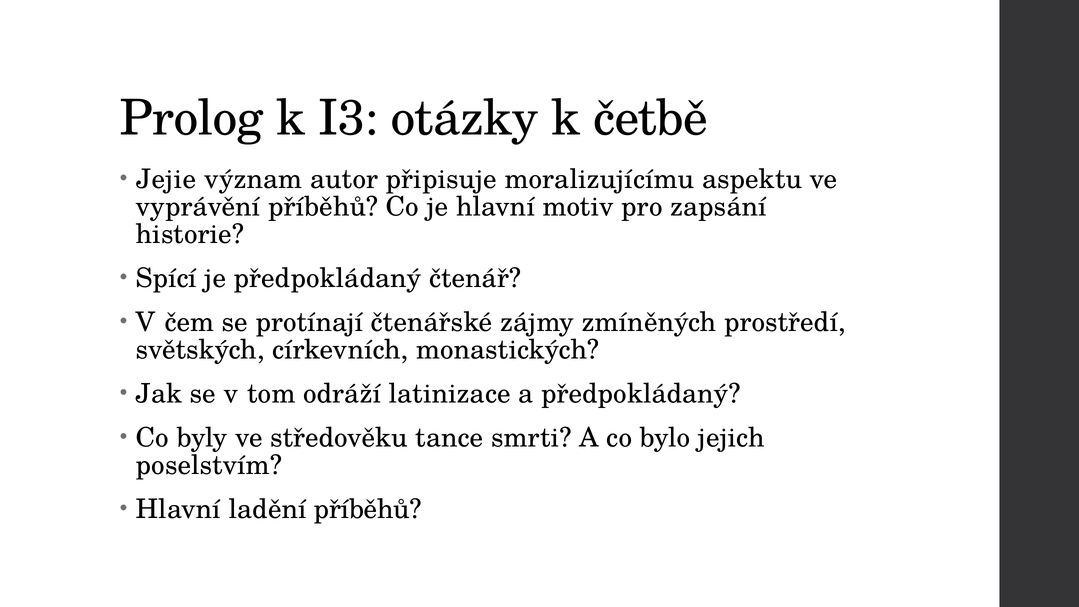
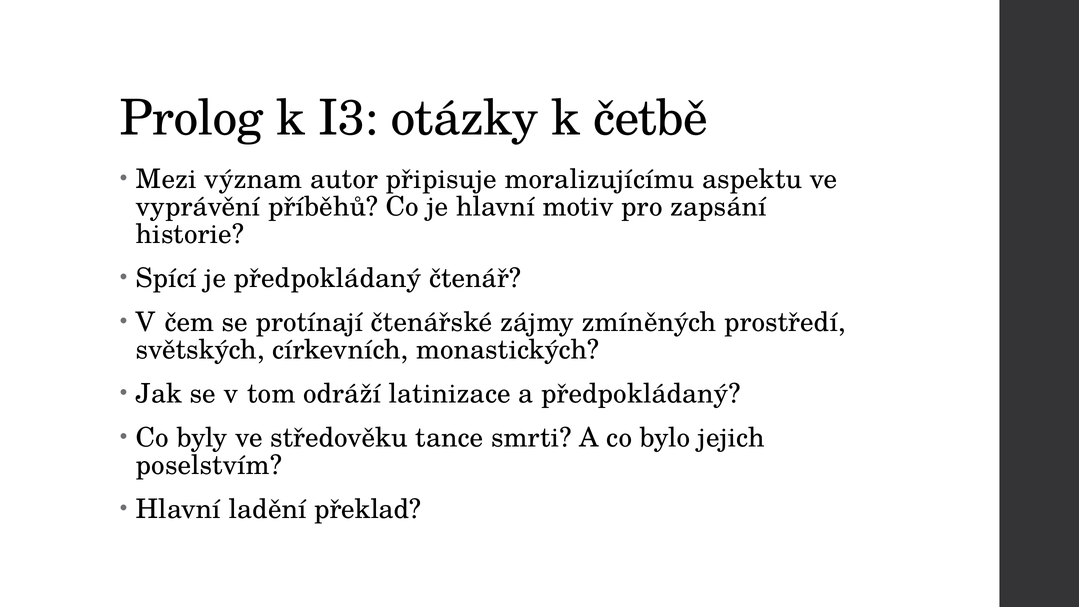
Jejie: Jejie -> Mezi
ladění příběhů: příběhů -> překlad
